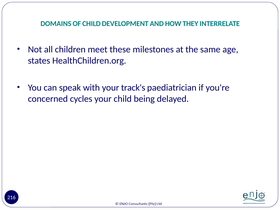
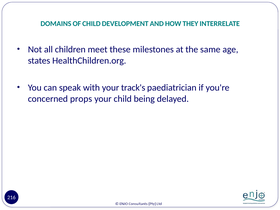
cycles: cycles -> props
